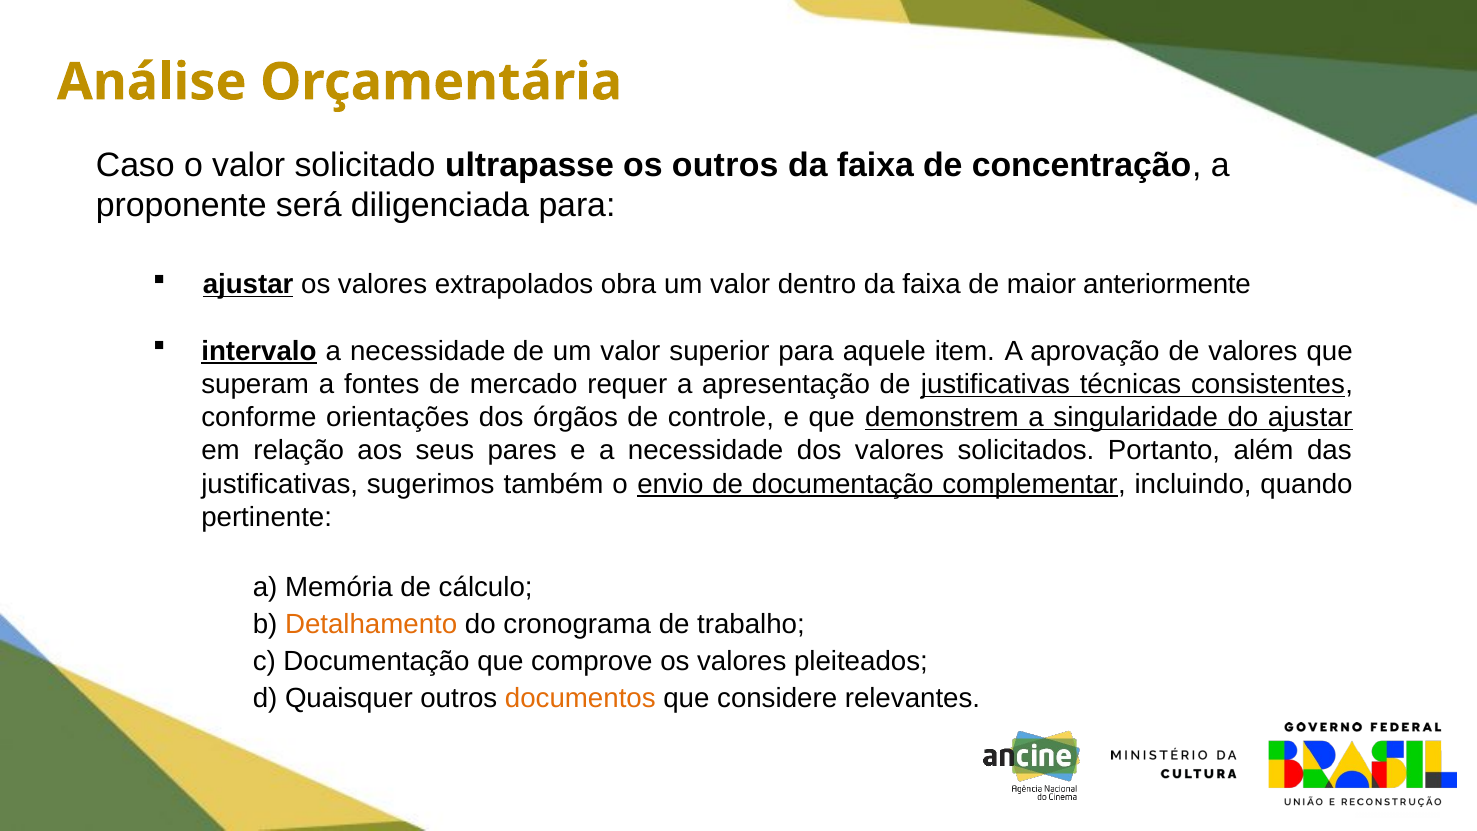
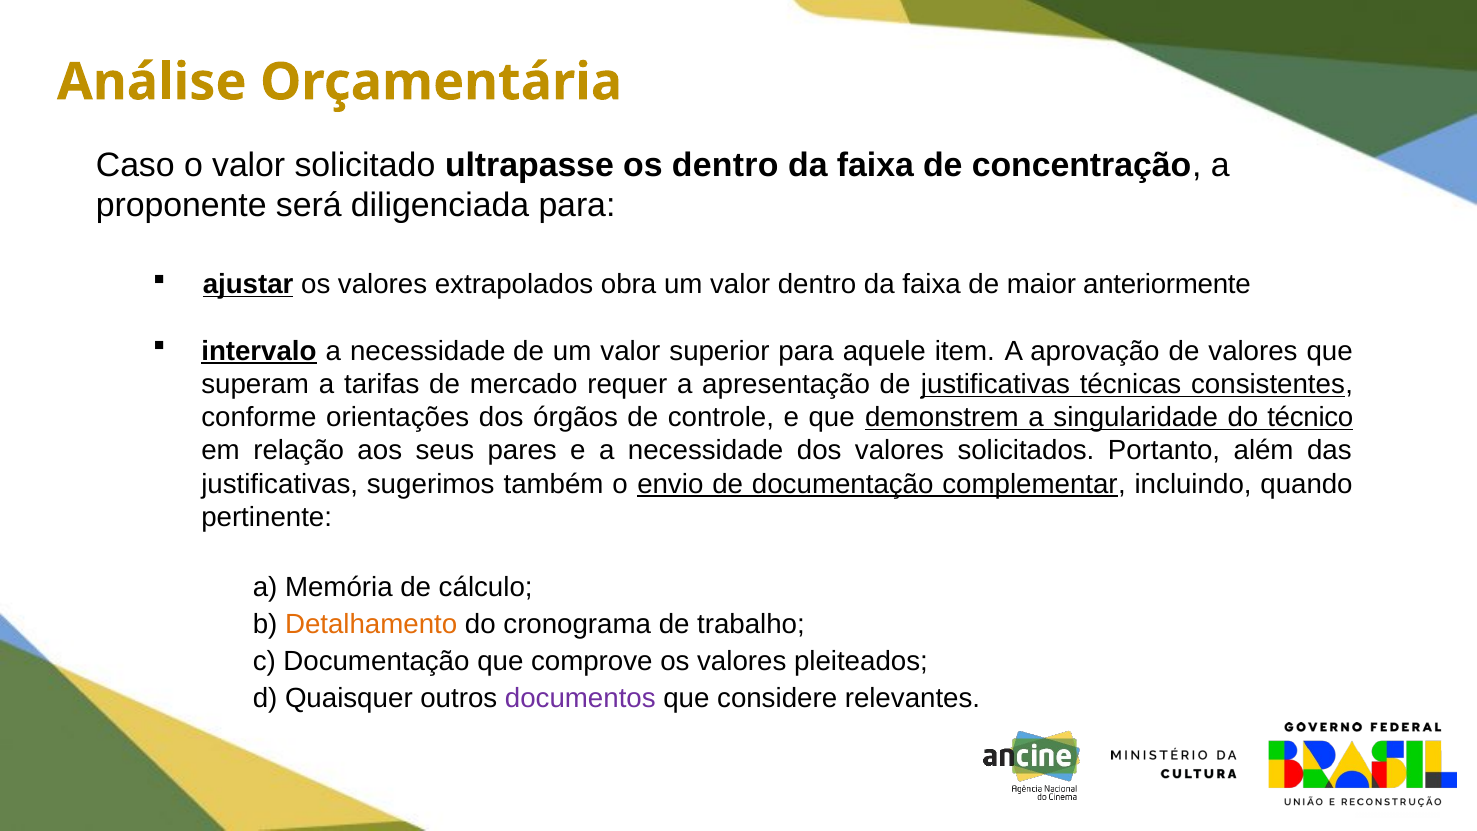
os outros: outros -> dentro
fontes: fontes -> tarifas
do ajustar: ajustar -> técnico
documentos colour: orange -> purple
